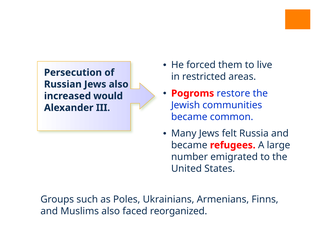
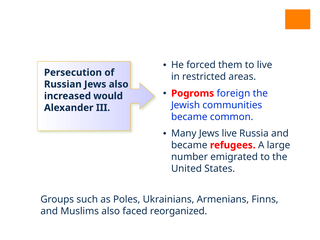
restore: restore -> foreign
Jews felt: felt -> live
